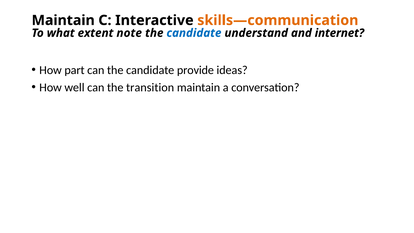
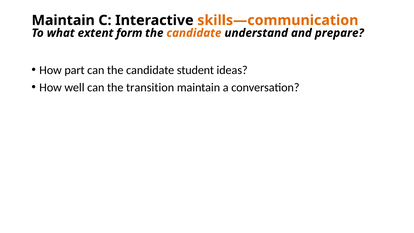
note: note -> form
candidate at (194, 33) colour: blue -> orange
internet: internet -> prepare
provide: provide -> student
